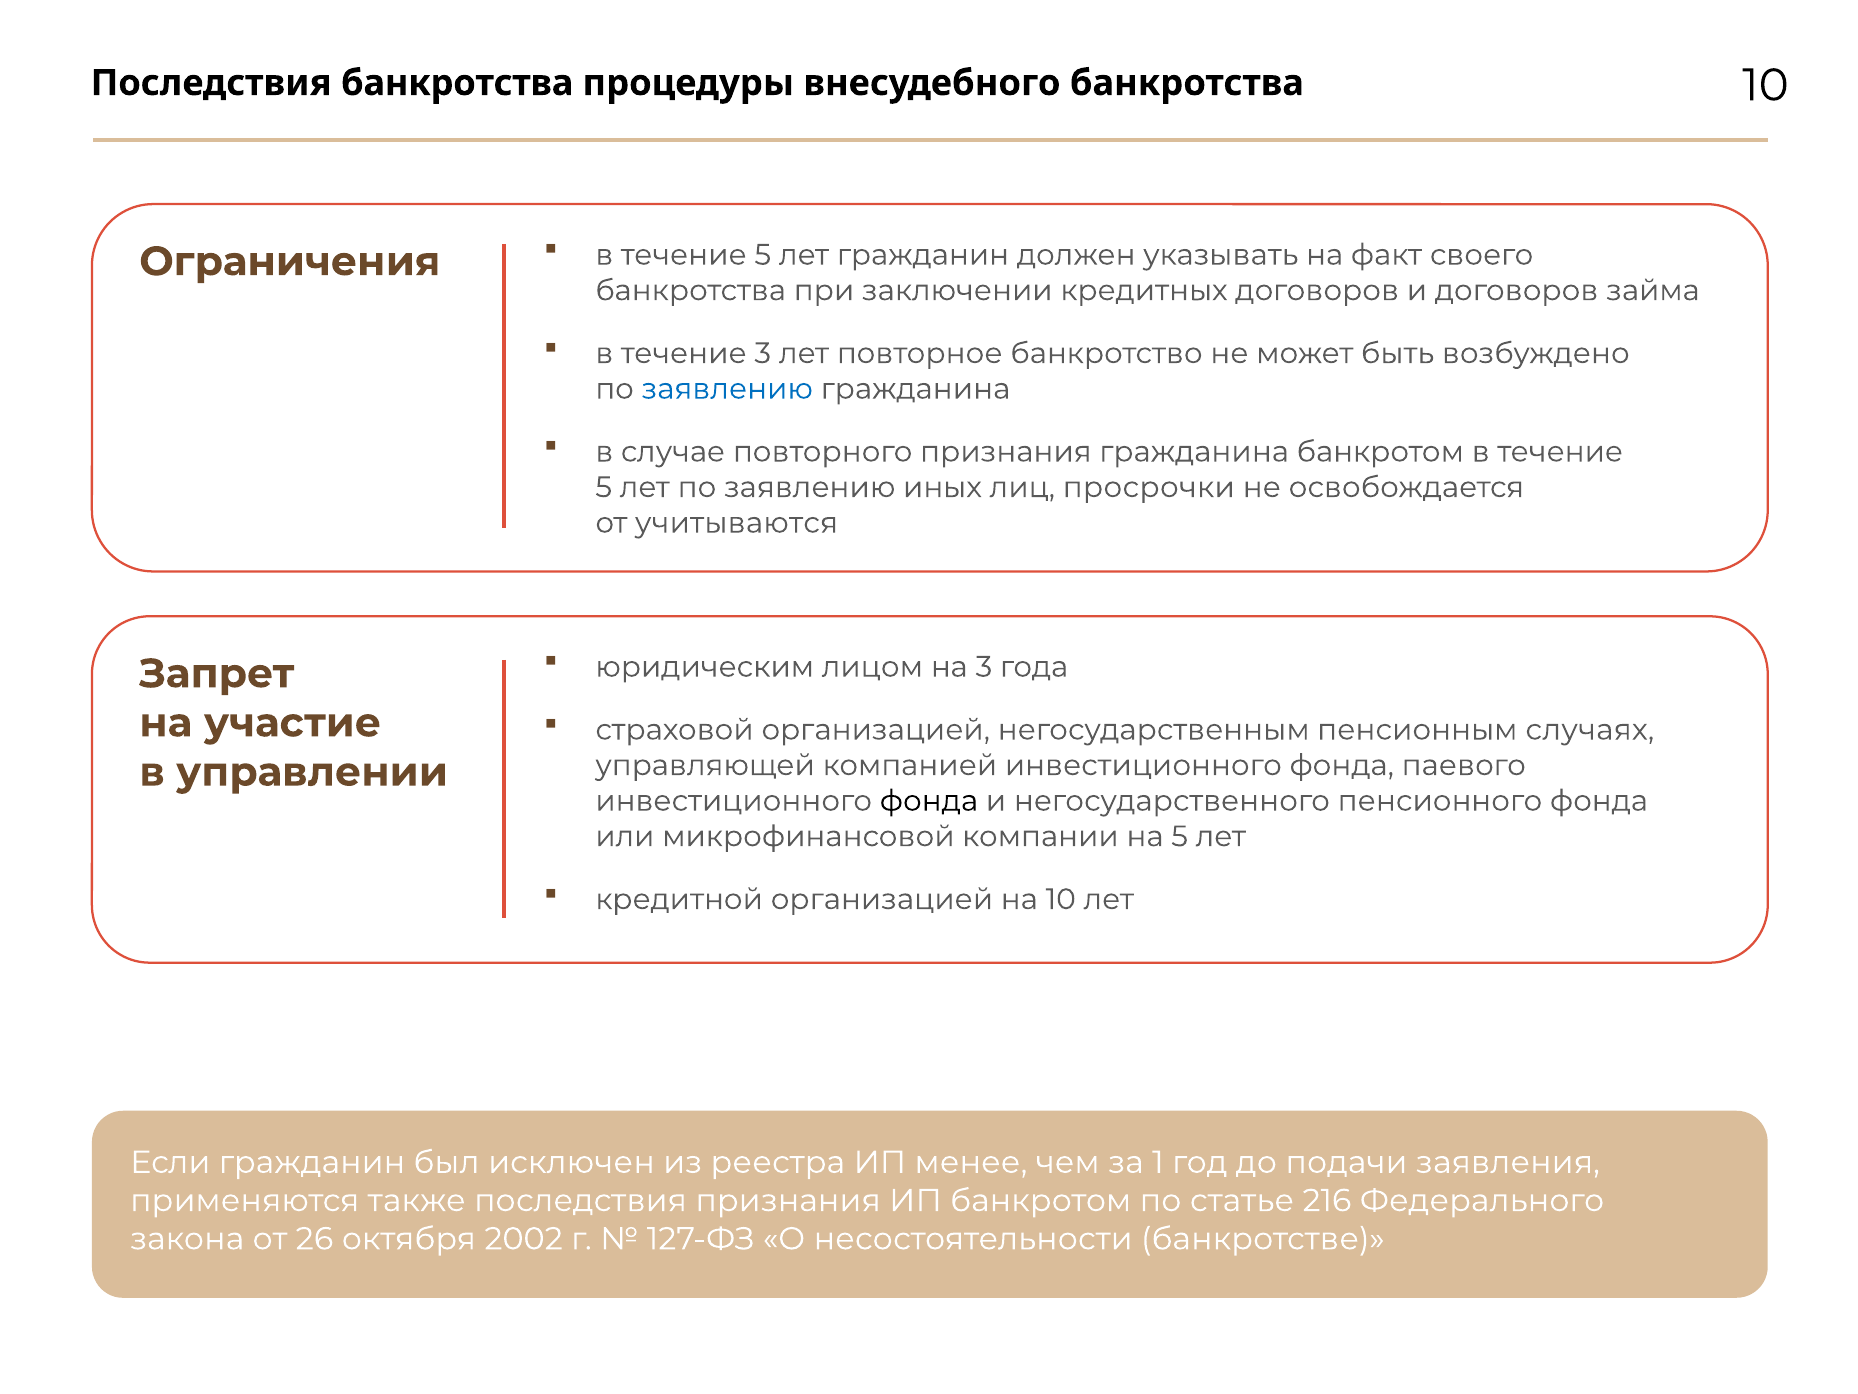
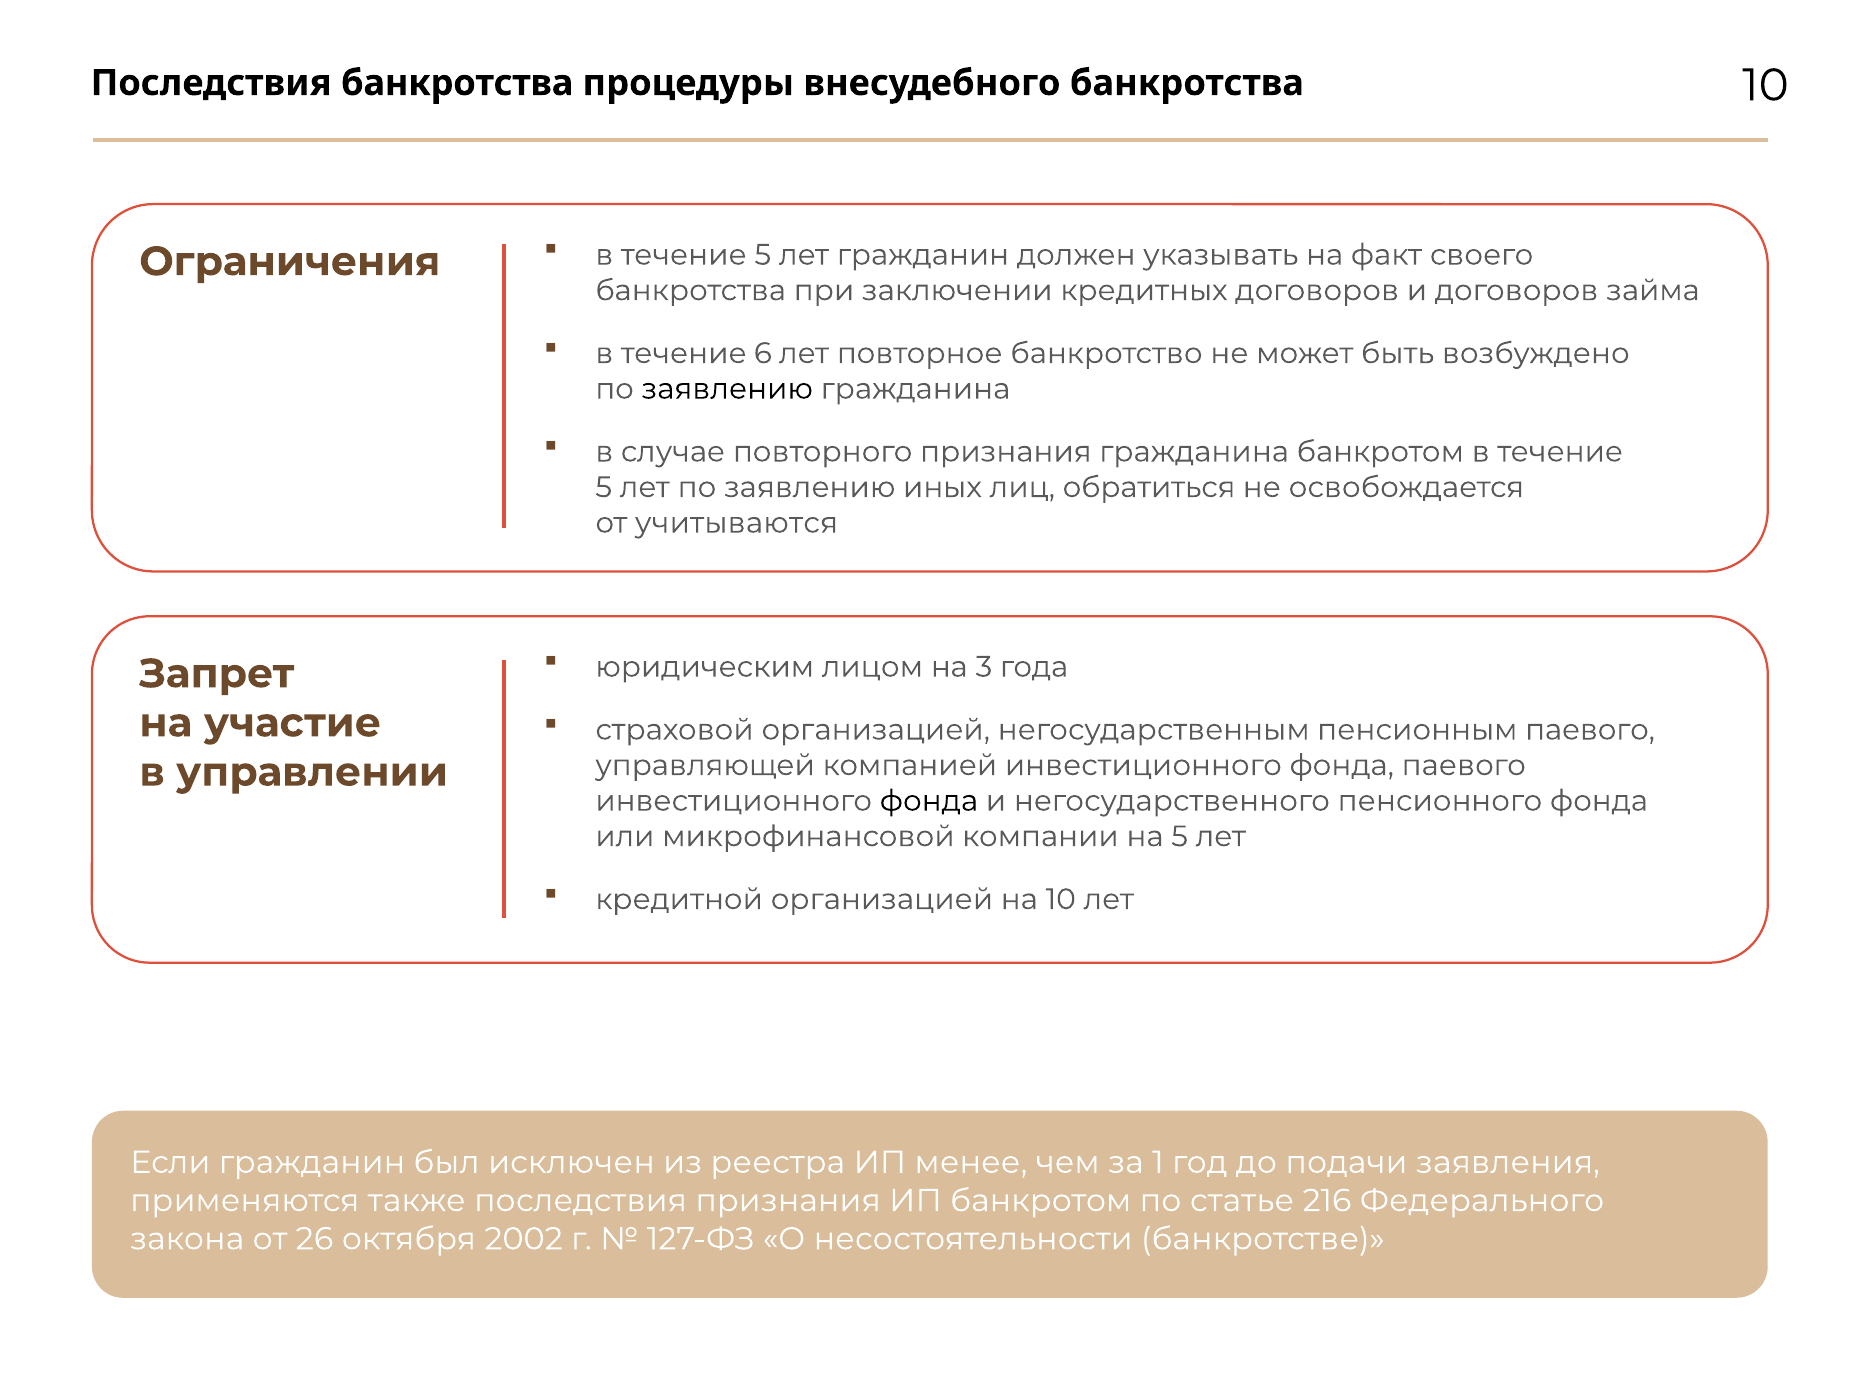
течение 3: 3 -> 6
заявлению at (727, 389) colour: blue -> black
просрочки: просрочки -> обратиться
пенсионным случаях: случаях -> паевого
